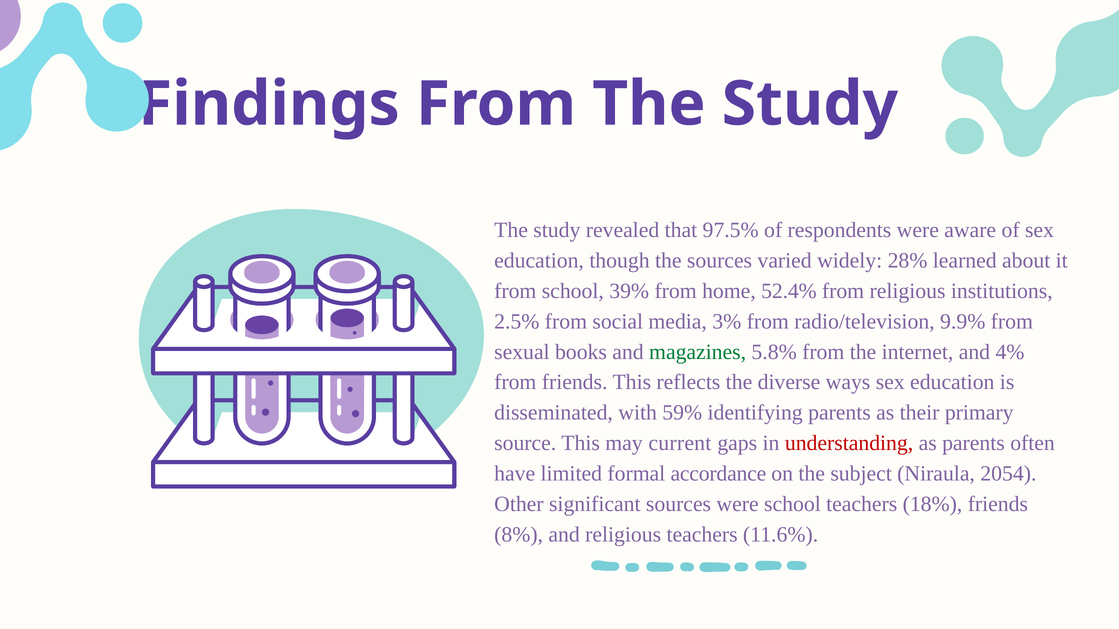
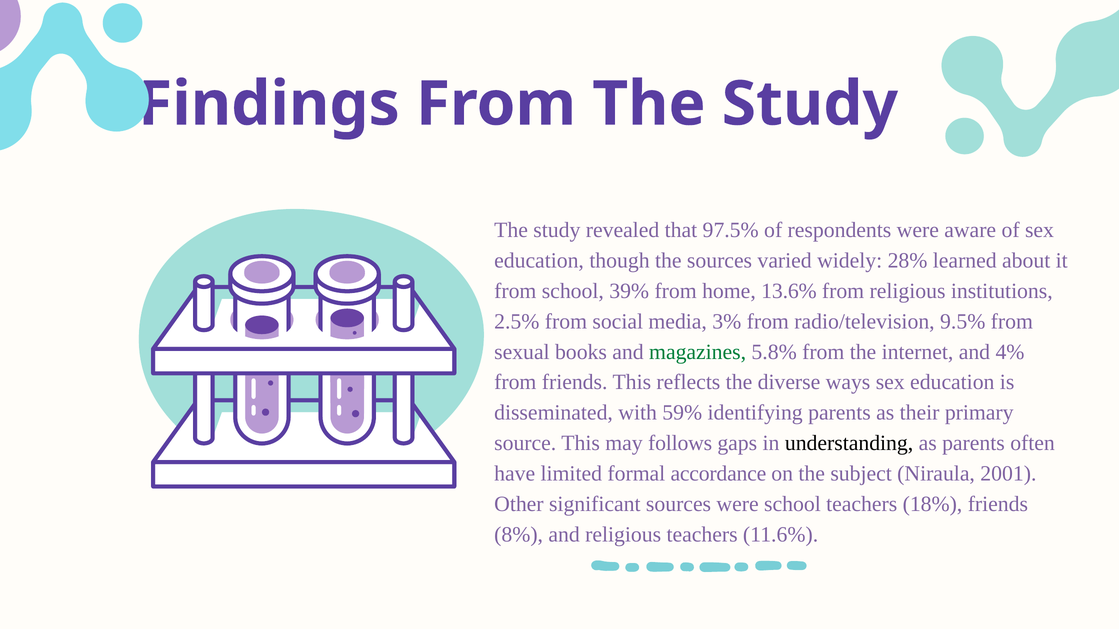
52.4%: 52.4% -> 13.6%
9.9%: 9.9% -> 9.5%
current: current -> follows
understanding colour: red -> black
2054: 2054 -> 2001
